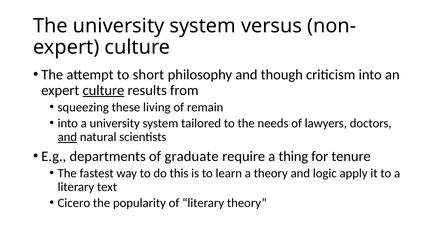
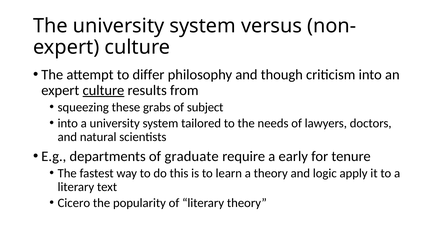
short: short -> differ
living: living -> grabs
remain: remain -> subject
and at (67, 137) underline: present -> none
thing: thing -> early
